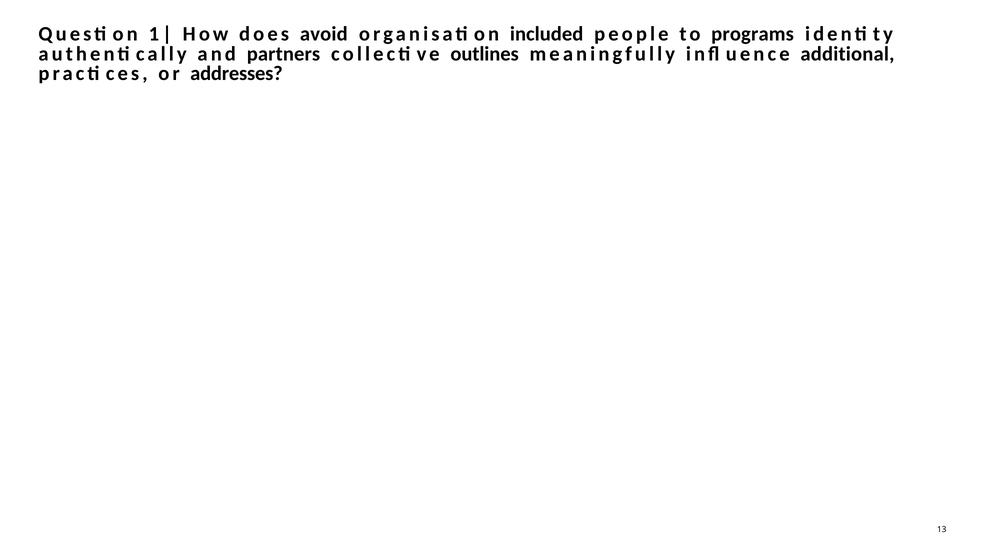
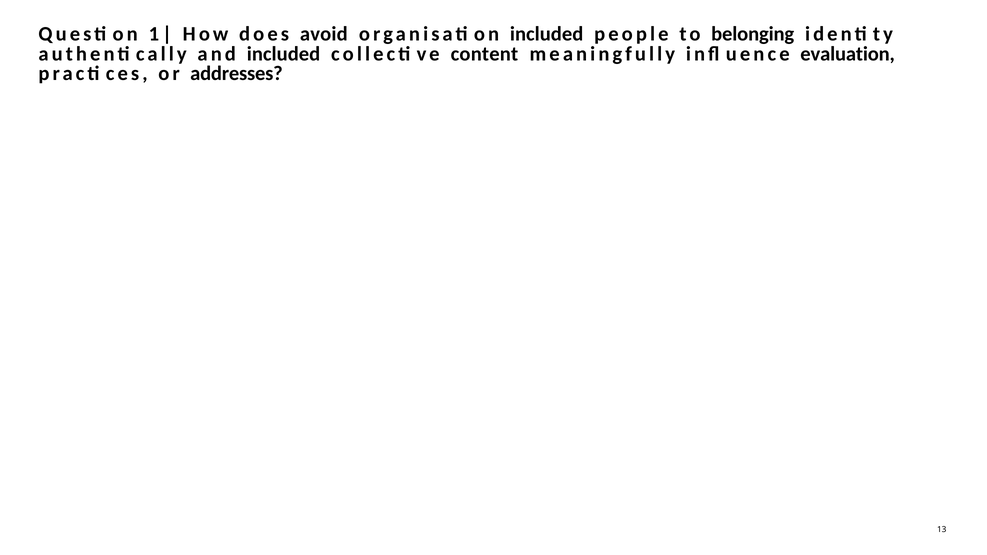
programs: programs -> belonging
and partners: partners -> included
outlines: outlines -> content
additional: additional -> evaluation
